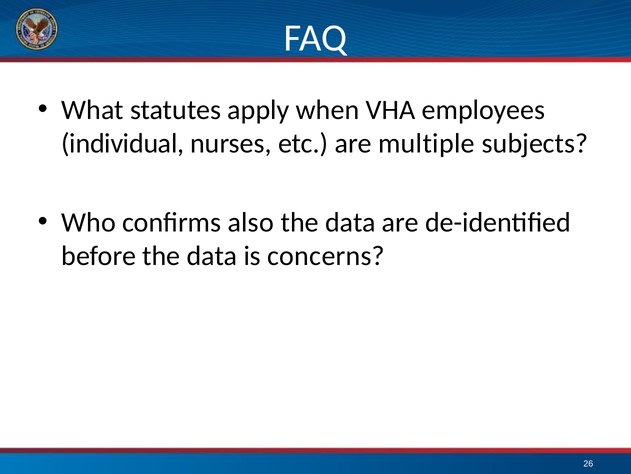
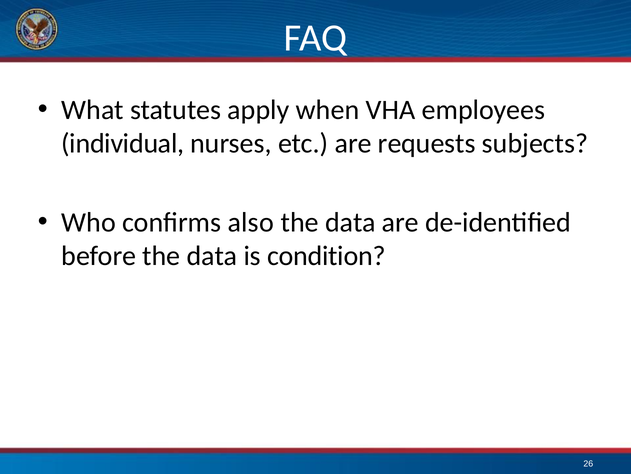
multiple: multiple -> requests
concerns: concerns -> condition
